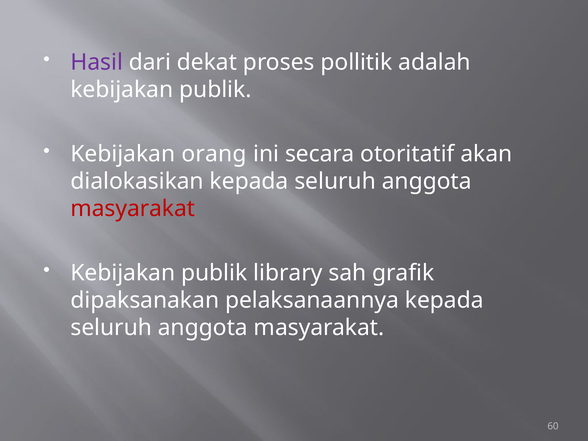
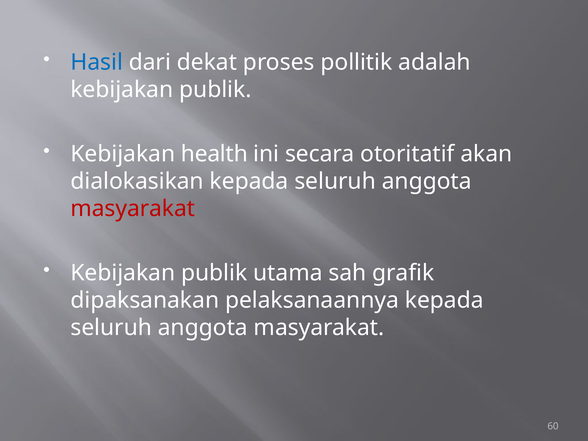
Hasil colour: purple -> blue
orang: orang -> health
library: library -> utama
